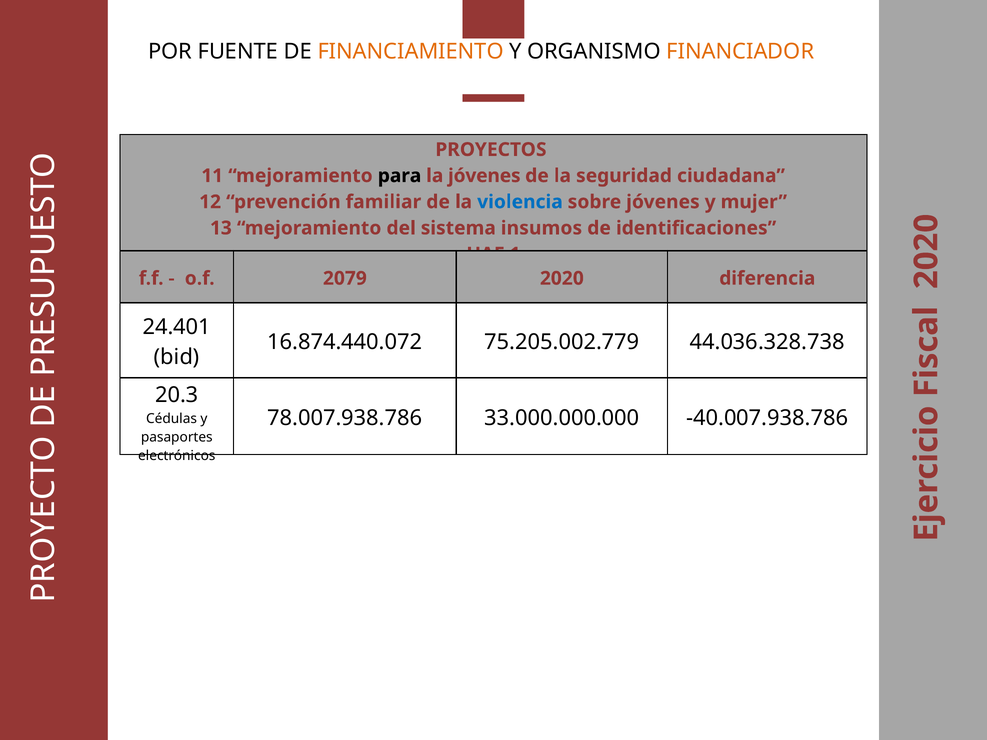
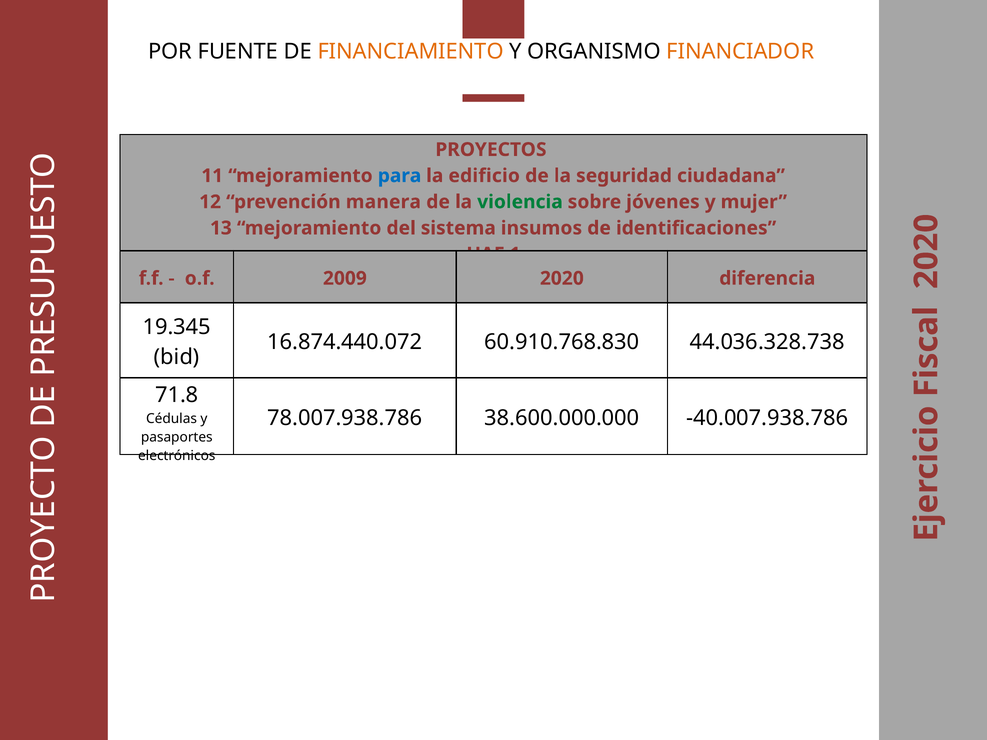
para colour: black -> blue
la jóvenes: jóvenes -> edificio
familiar: familiar -> manera
violencia colour: blue -> green
2079: 2079 -> 2009
24.401: 24.401 -> 19.345
75.205.002.779: 75.205.002.779 -> 60.910.768.830
20.3: 20.3 -> 71.8
33.000.000.000: 33.000.000.000 -> 38.600.000.000
